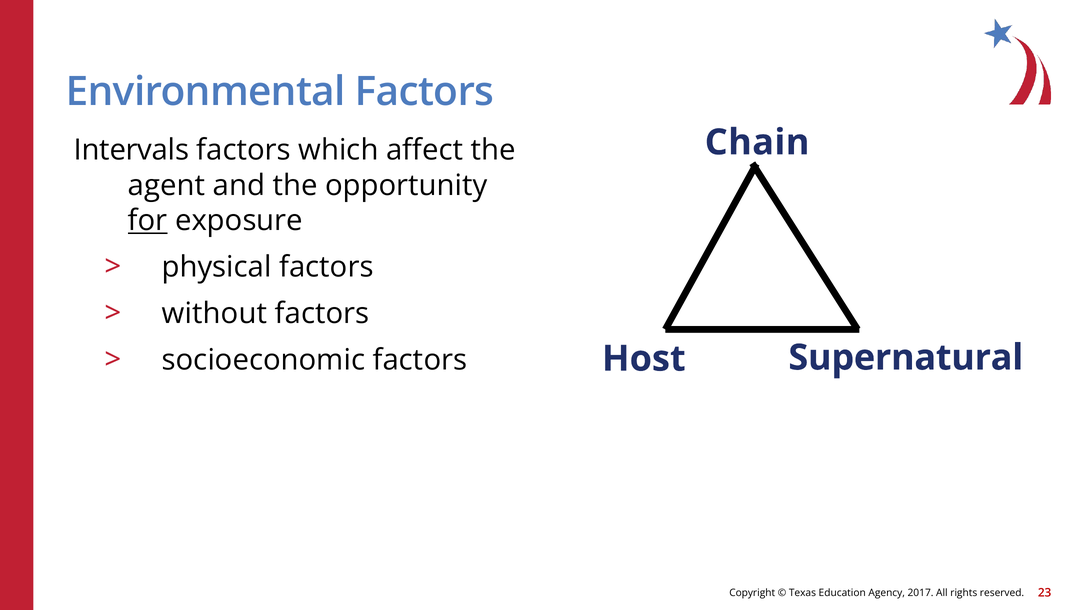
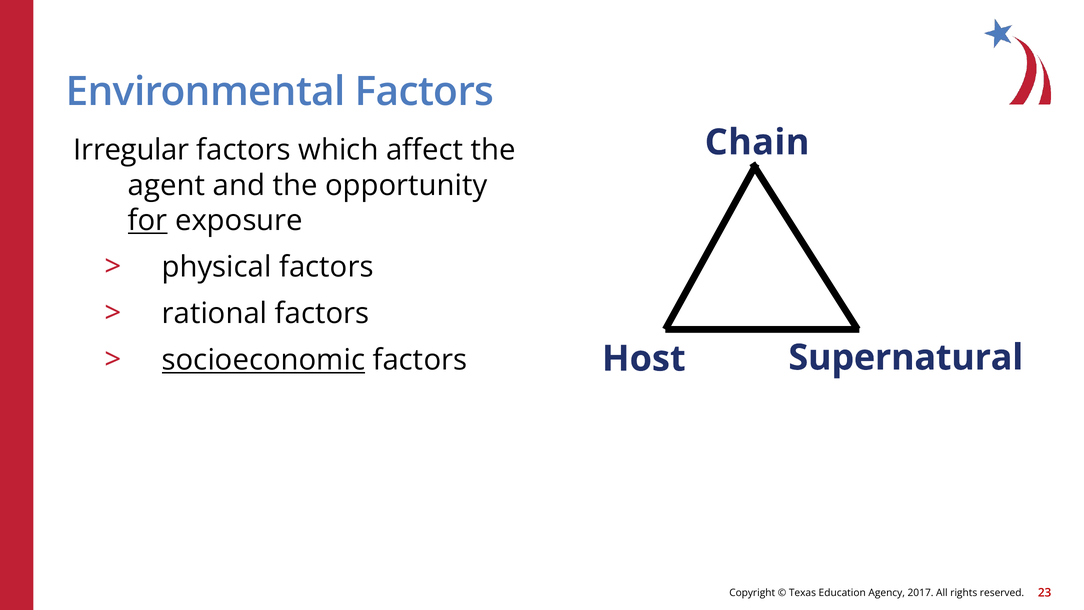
Intervals: Intervals -> Irregular
without: without -> rational
socioeconomic underline: none -> present
